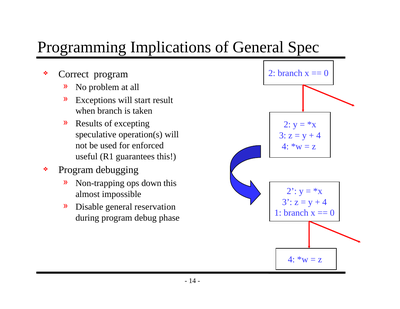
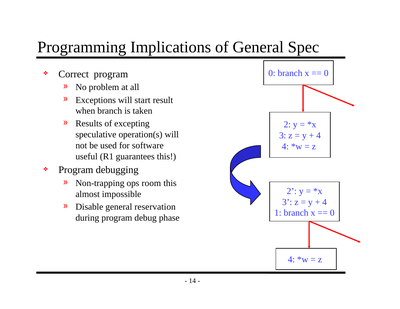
2 at (272, 73): 2 -> 0
enforced: enforced -> software
down: down -> room
